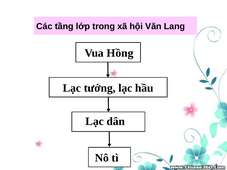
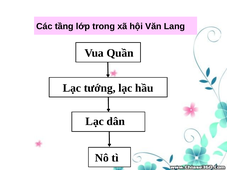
Hồng: Hồng -> Quần
